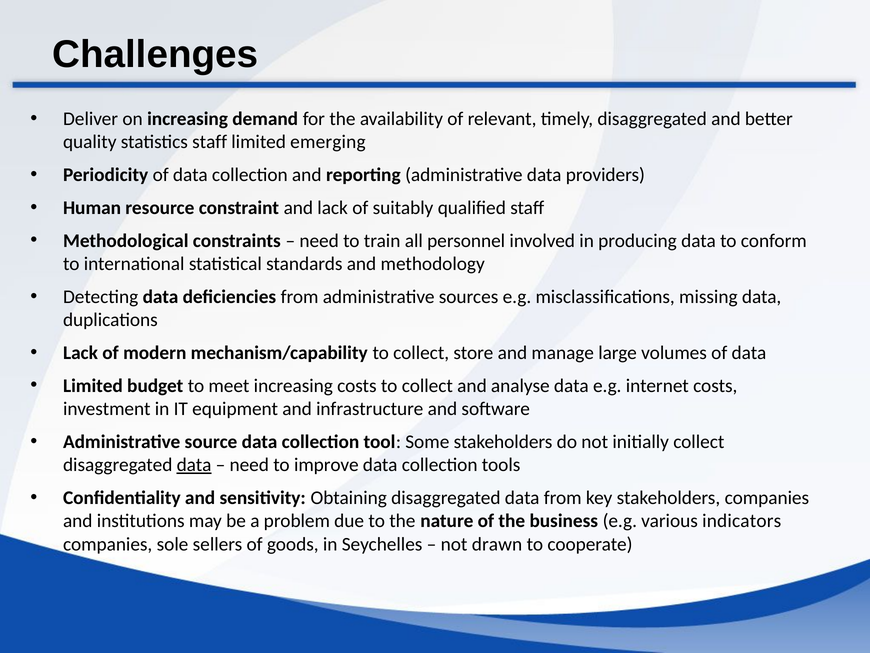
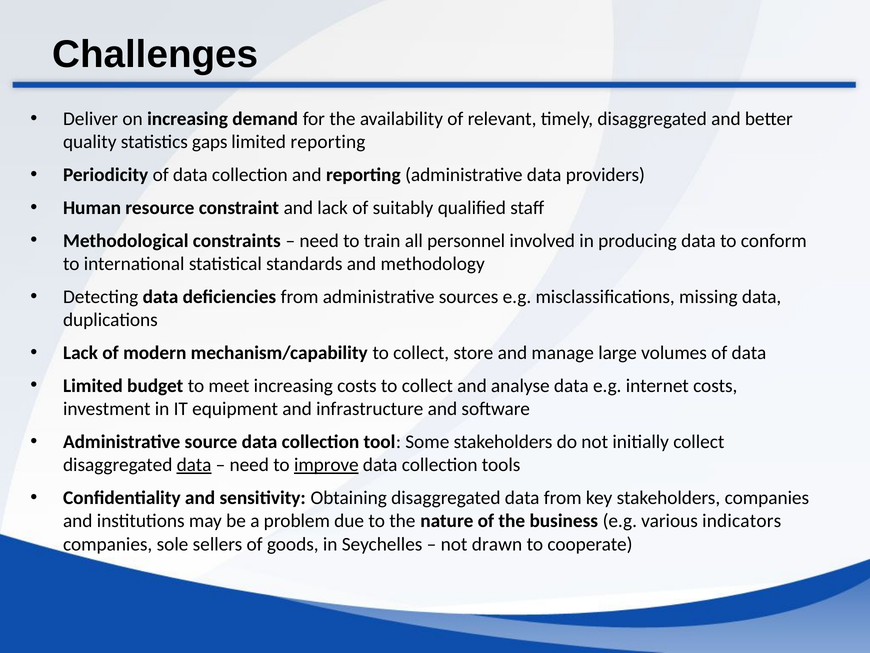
statistics staff: staff -> gaps
limited emerging: emerging -> reporting
improve underline: none -> present
